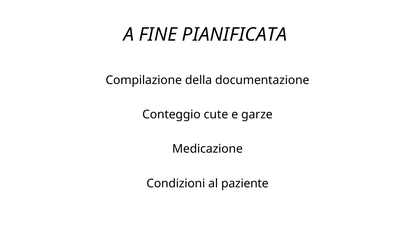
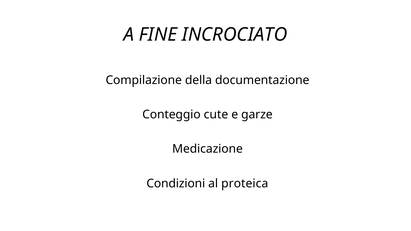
PIANIFICATA: PIANIFICATA -> INCROCIATO
paziente: paziente -> proteica
